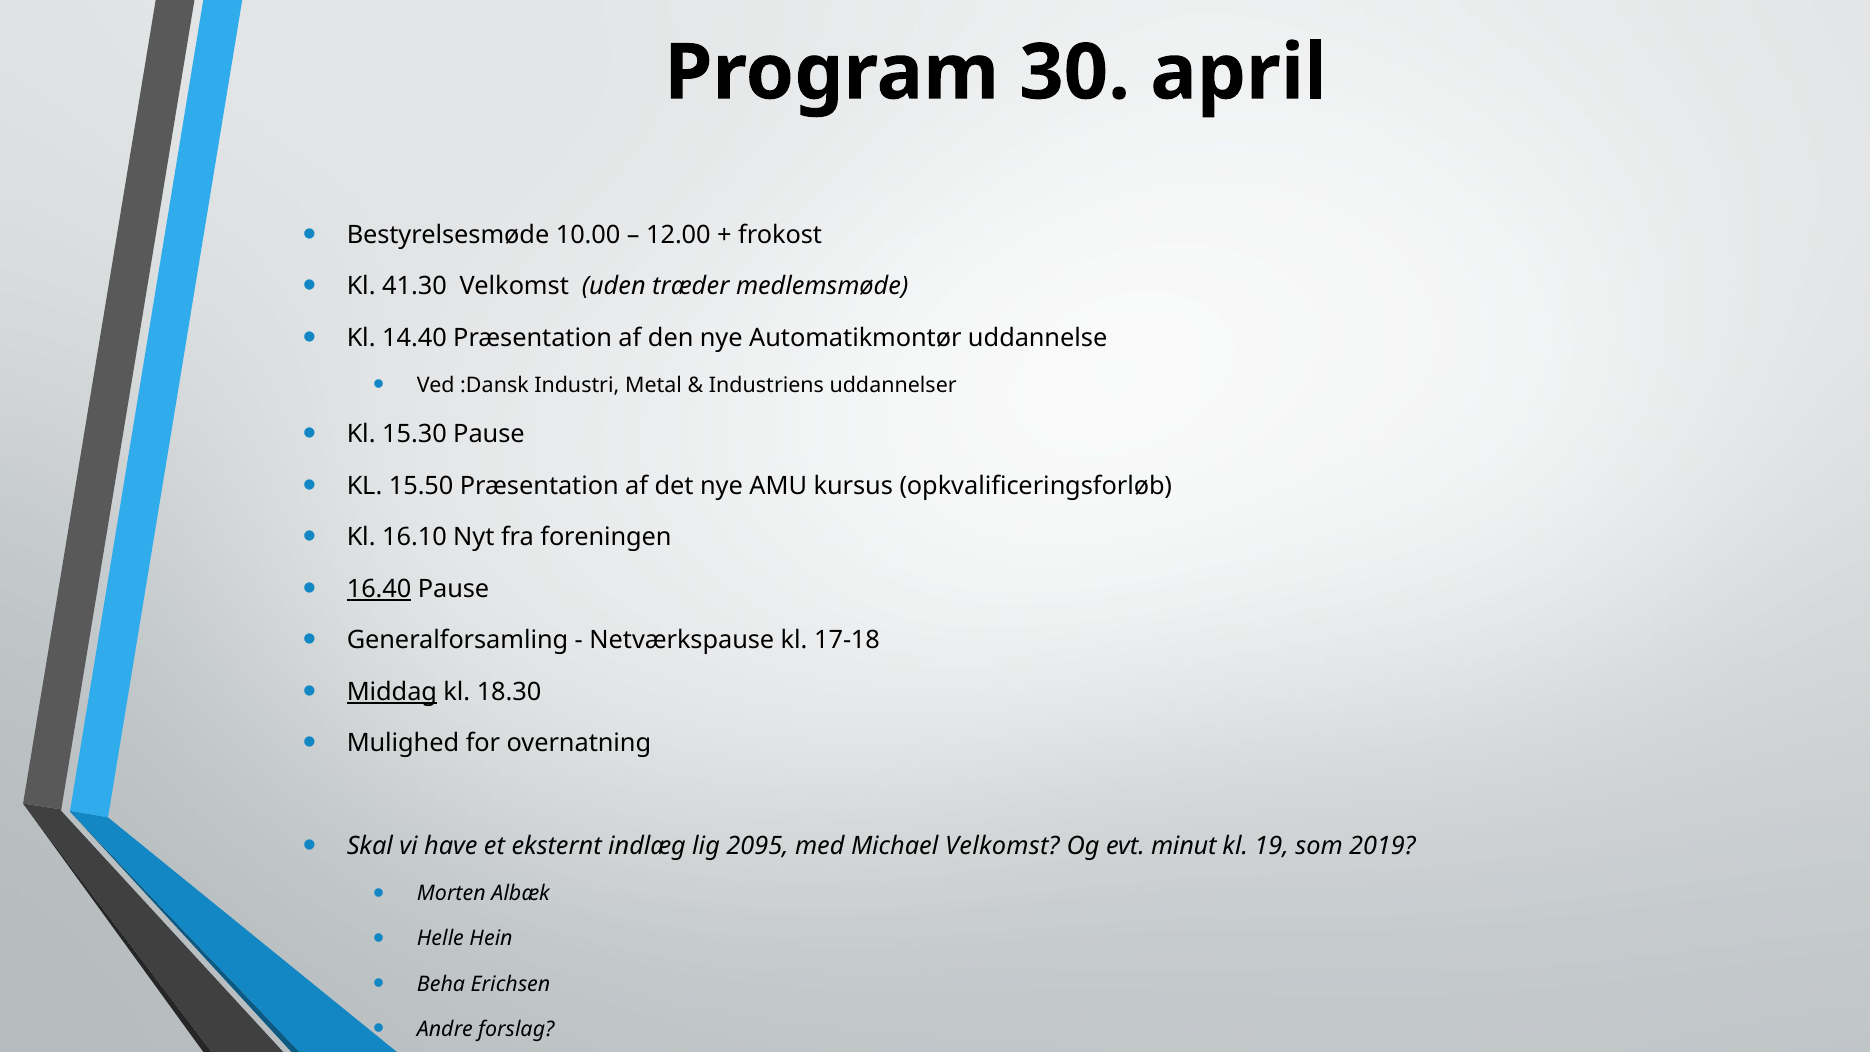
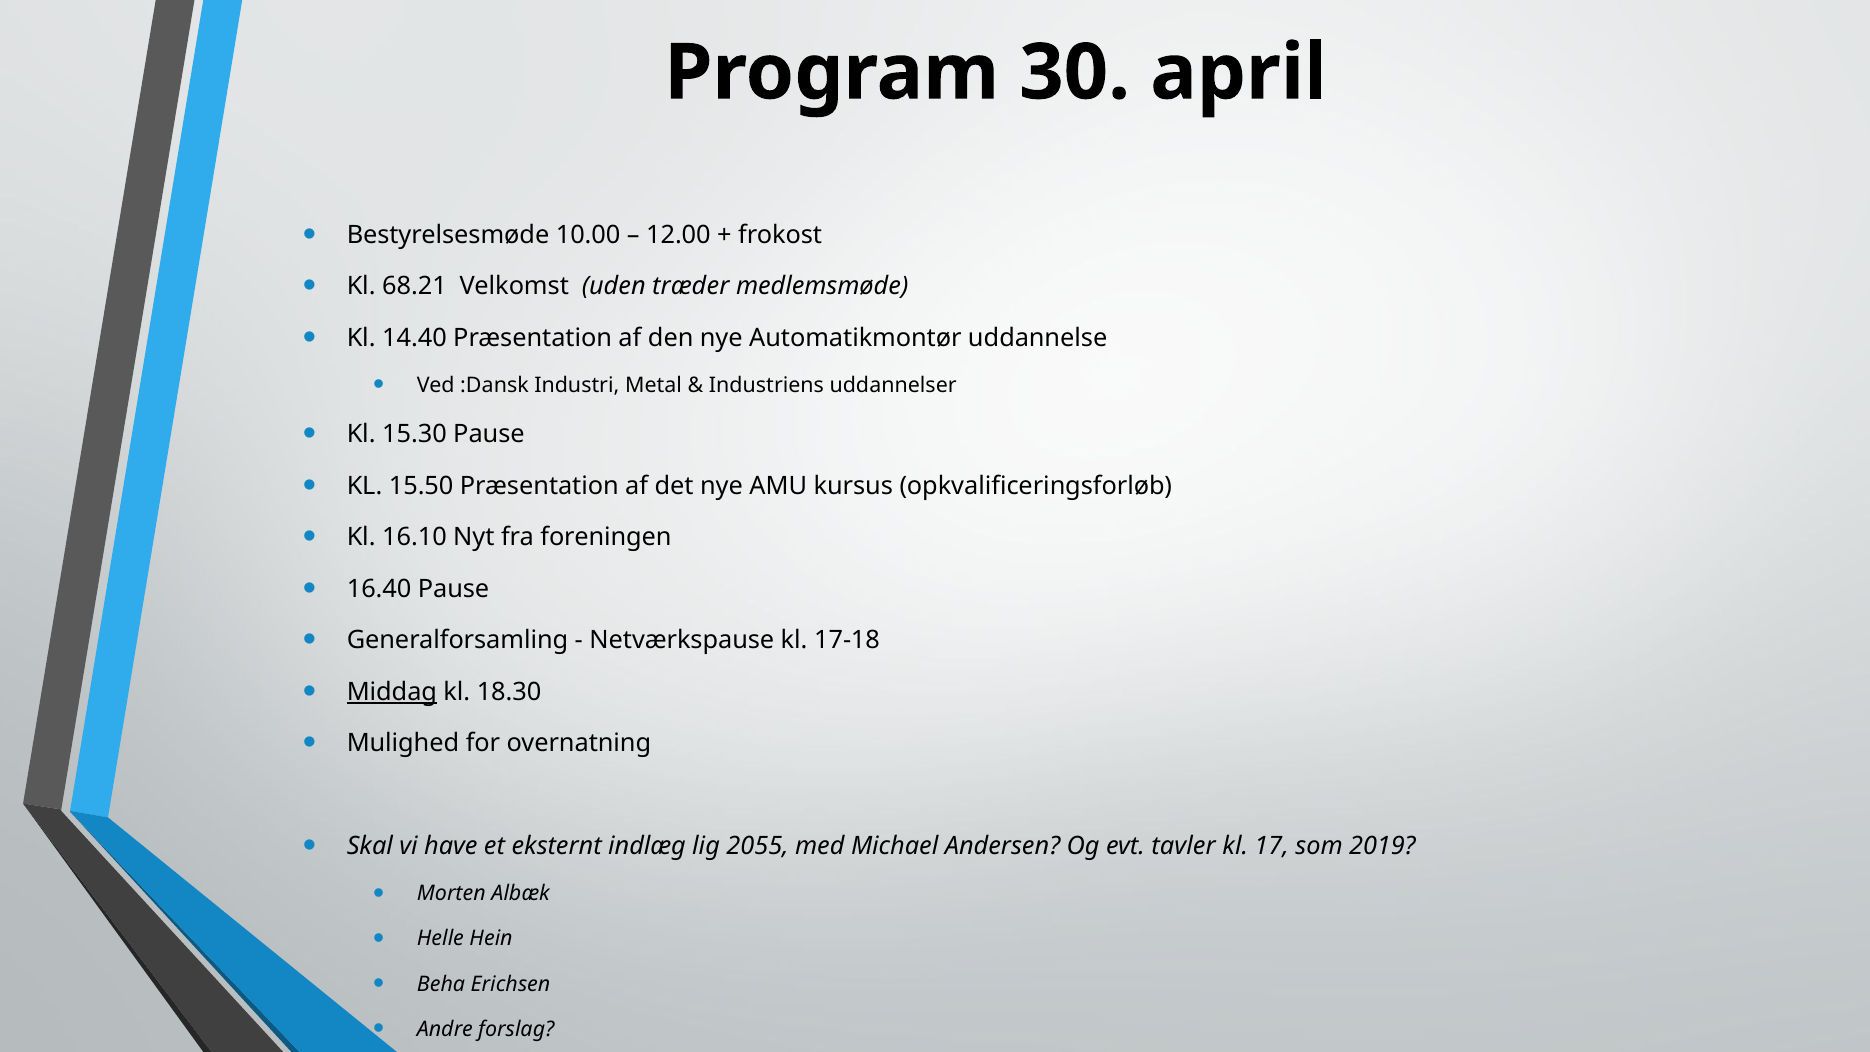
41.30: 41.30 -> 68.21
16.40 underline: present -> none
2095: 2095 -> 2055
Michael Velkomst: Velkomst -> Andersen
minut: minut -> tavler
19: 19 -> 17
